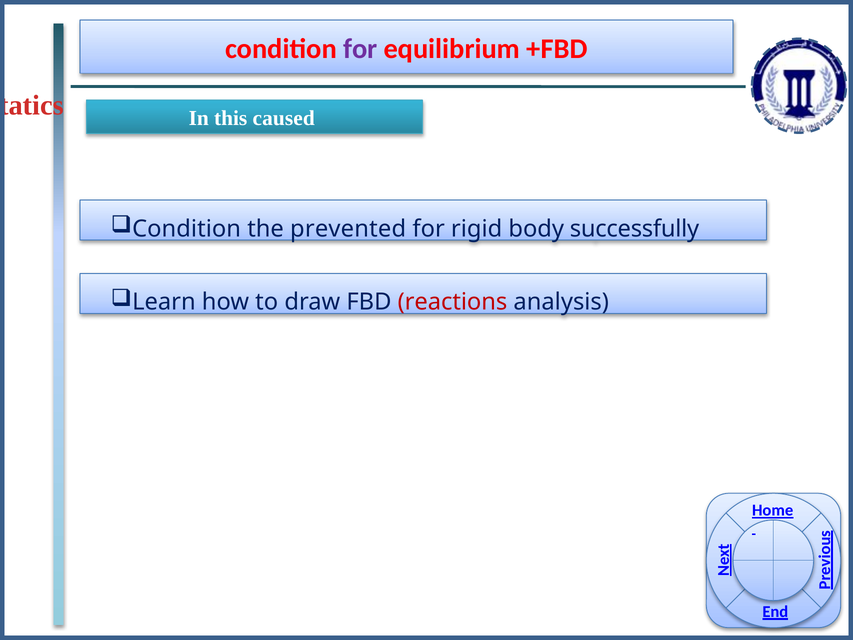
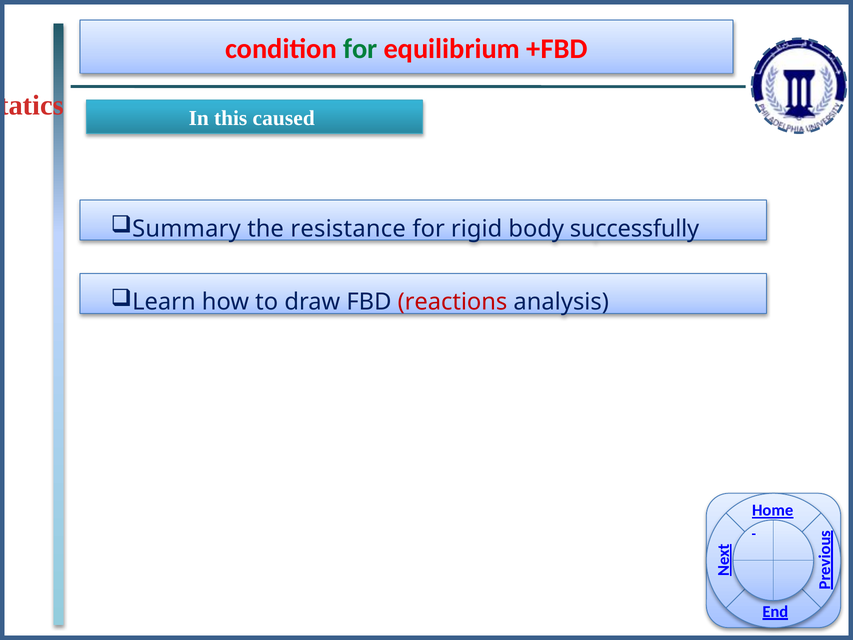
for at (360, 49) colour: purple -> green
Condition at (187, 229): Condition -> Summary
prevented: prevented -> resistance
